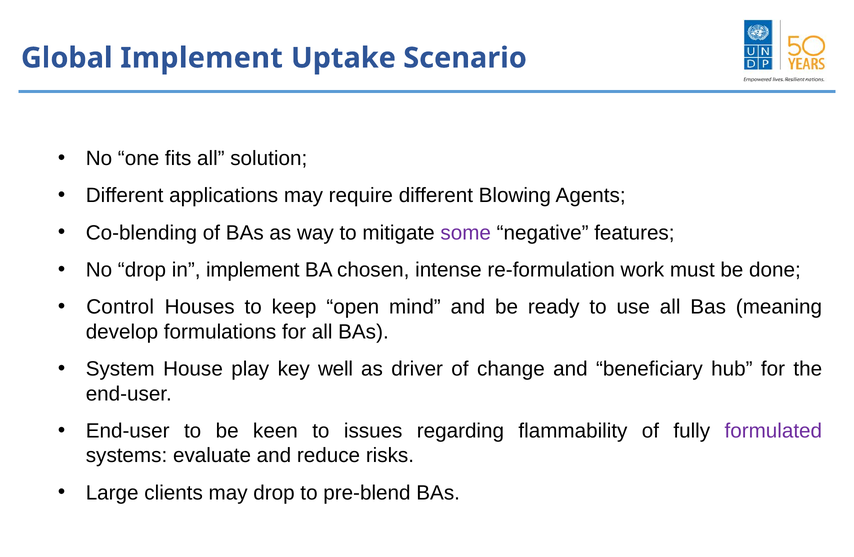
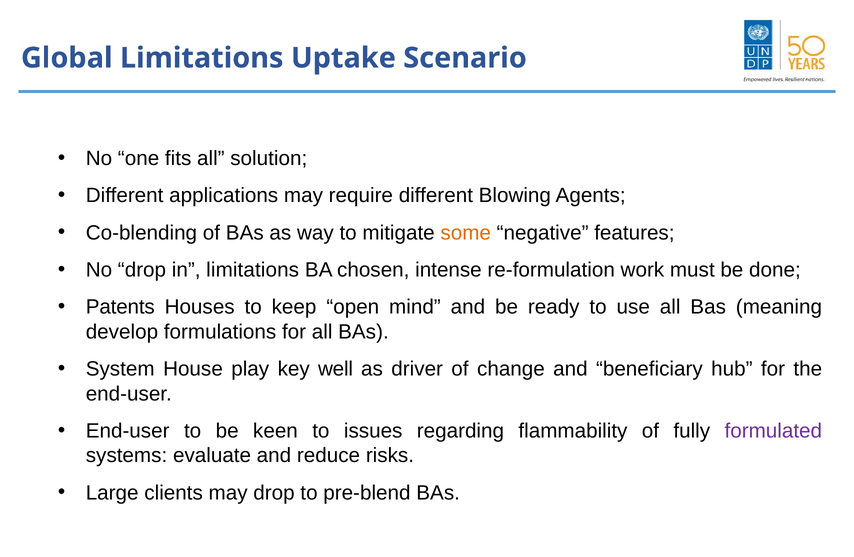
Global Implement: Implement -> Limitations
some colour: purple -> orange
in implement: implement -> limitations
Control: Control -> Patents
